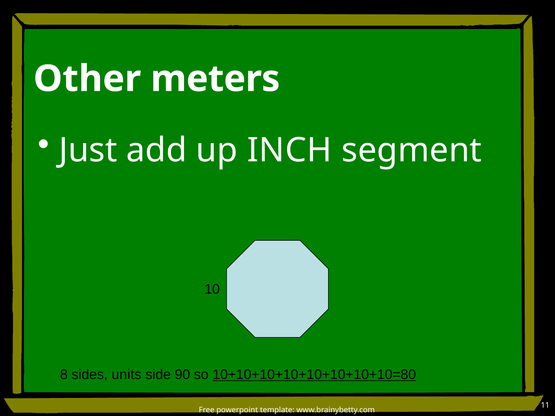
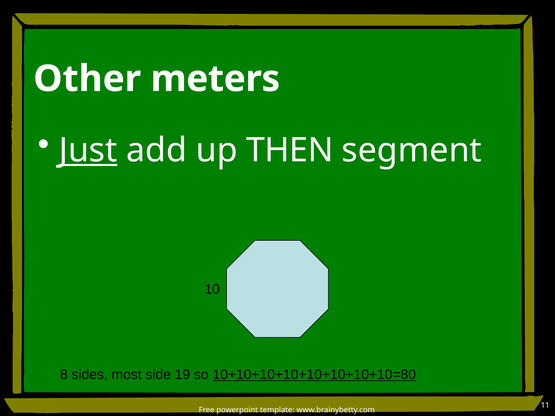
Just underline: none -> present
INCH: INCH -> THEN
units: units -> most
90: 90 -> 19
